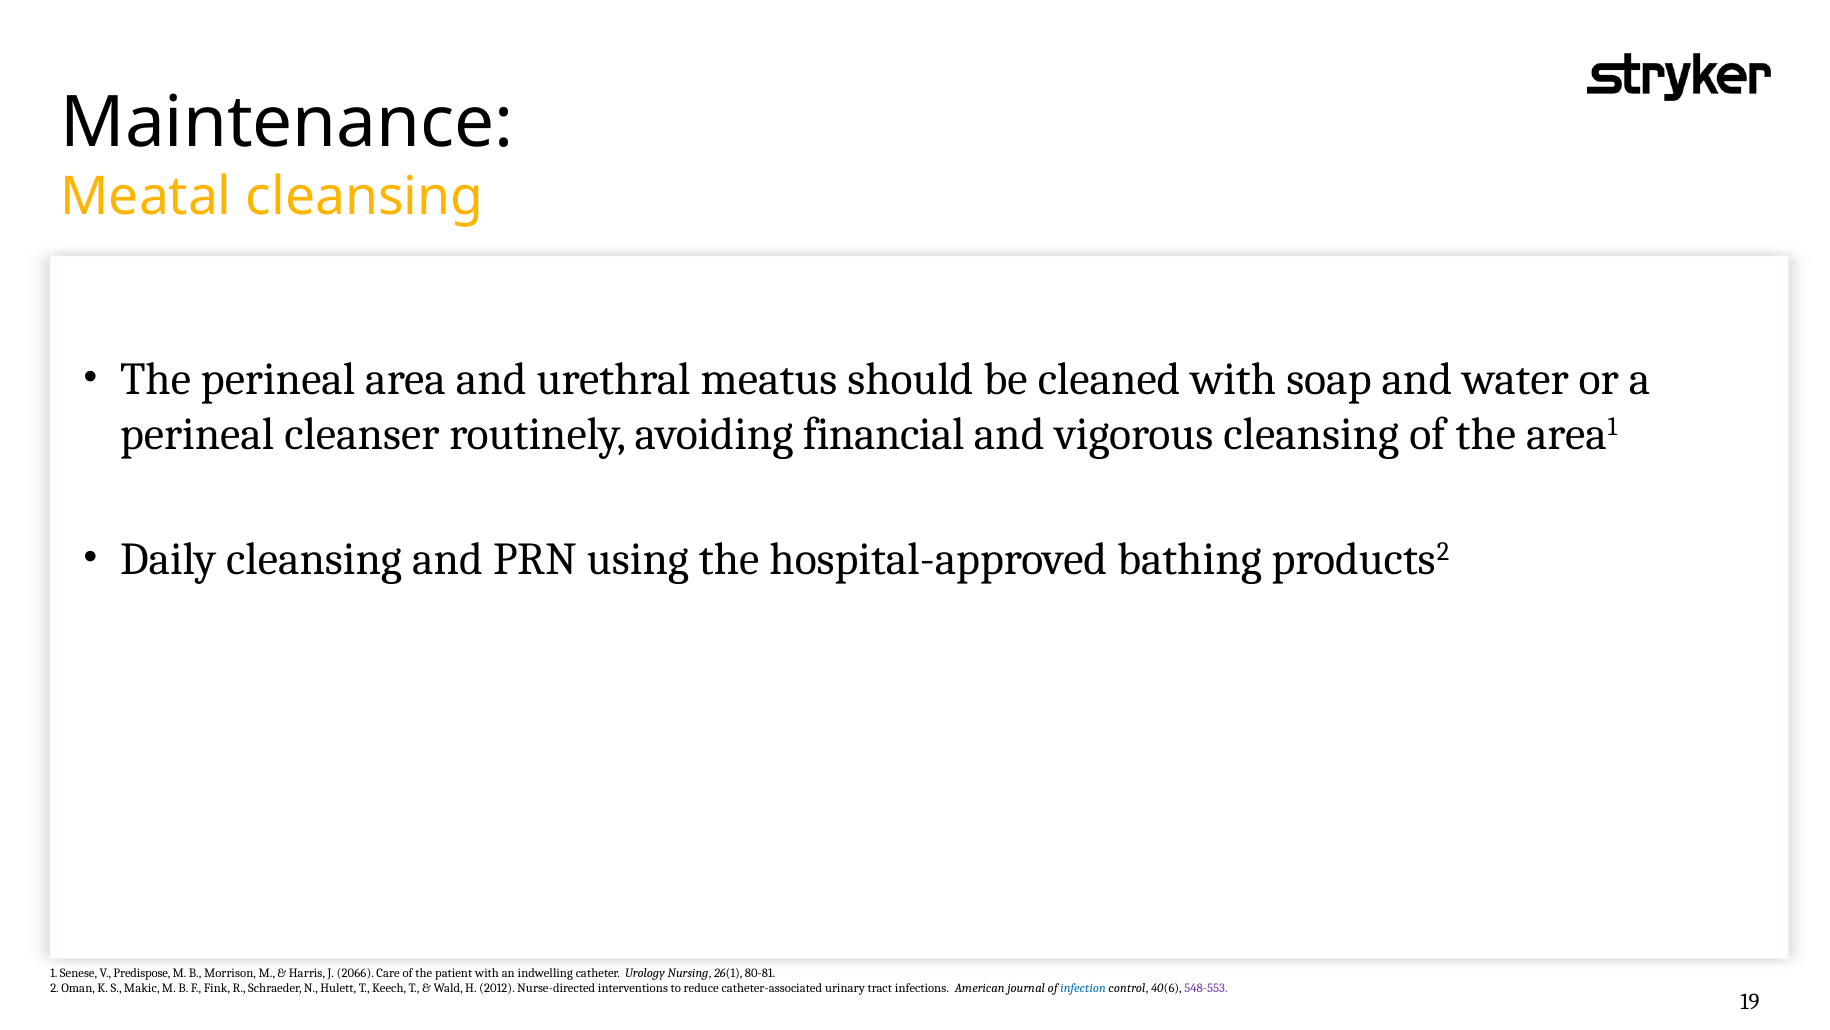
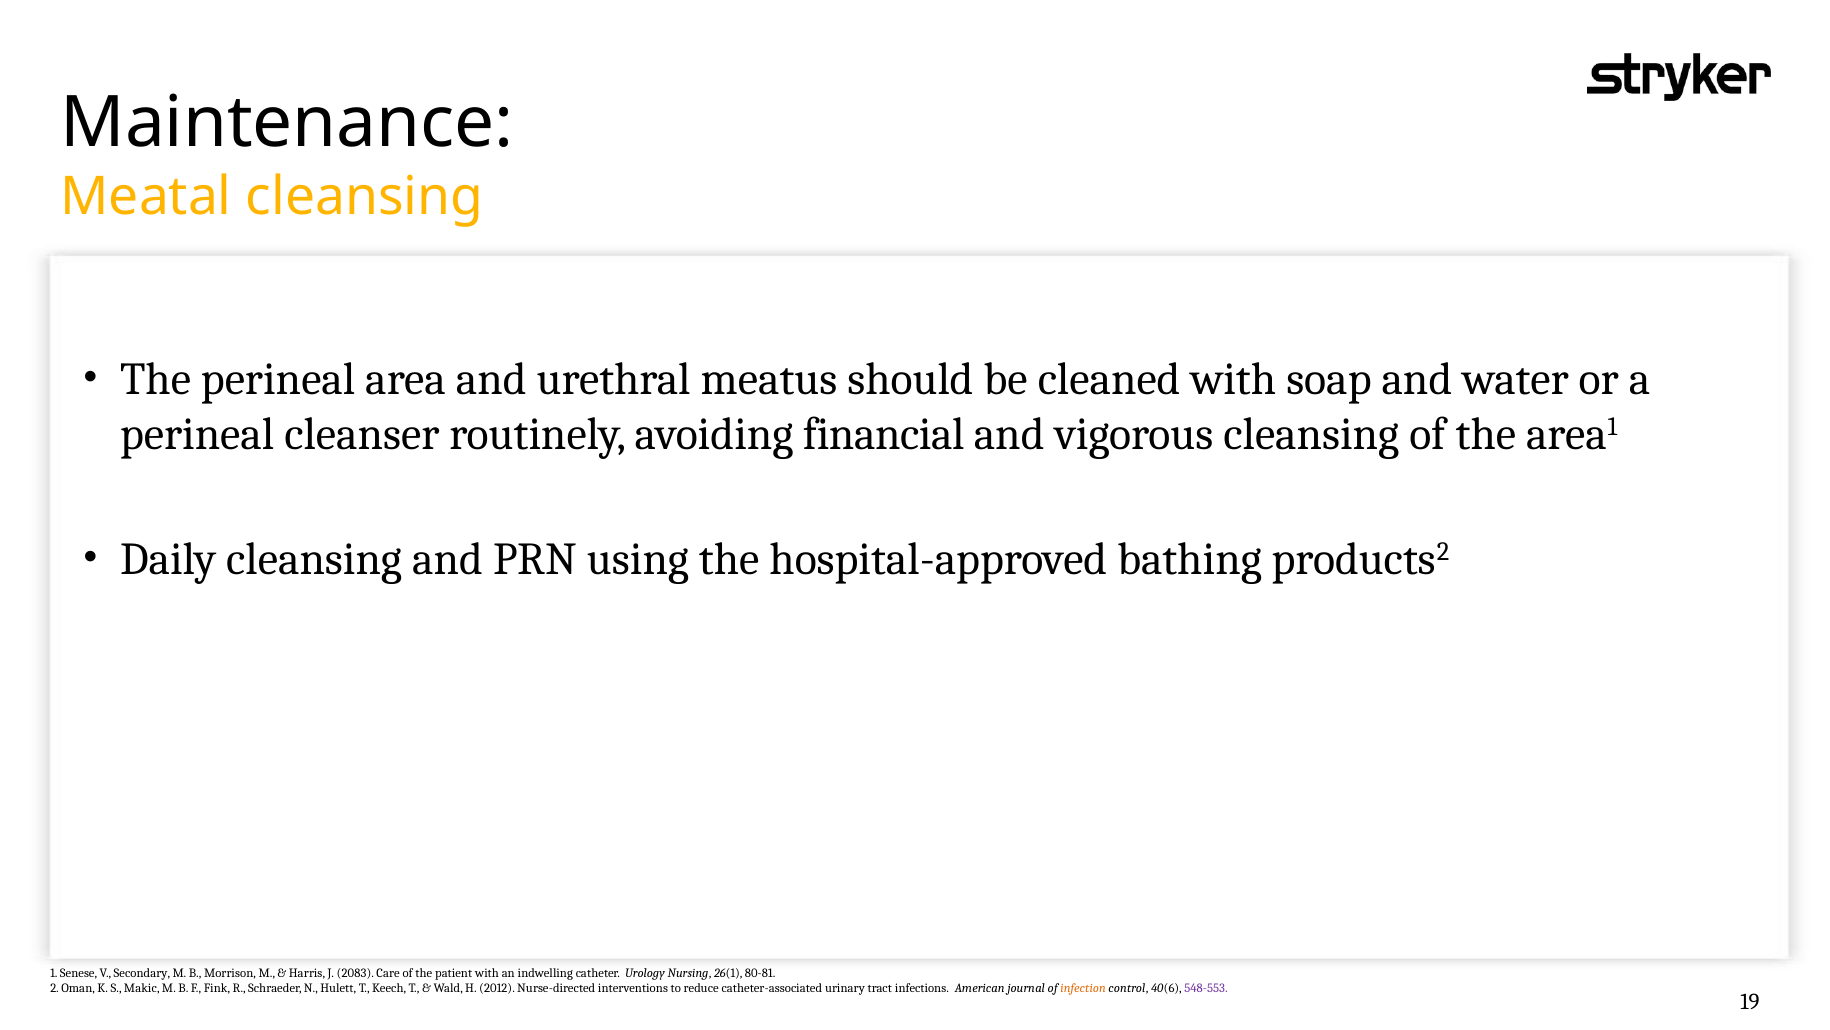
Predispose: Predispose -> Secondary
2066: 2066 -> 2083
infection colour: blue -> orange
